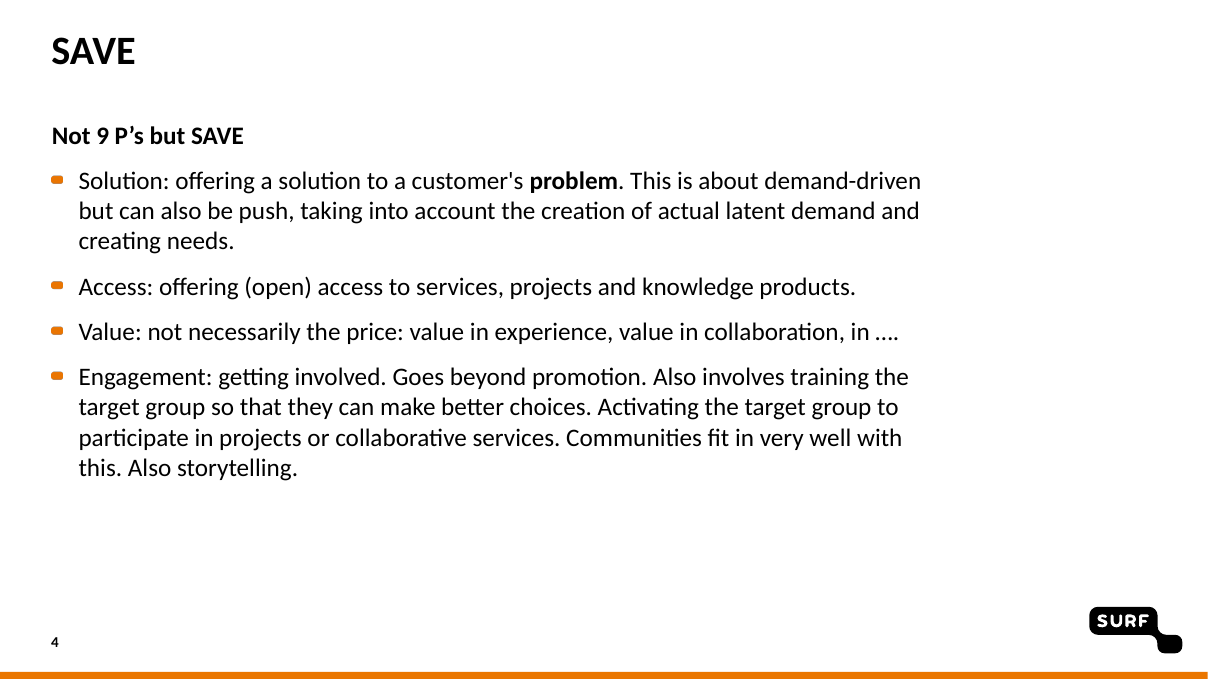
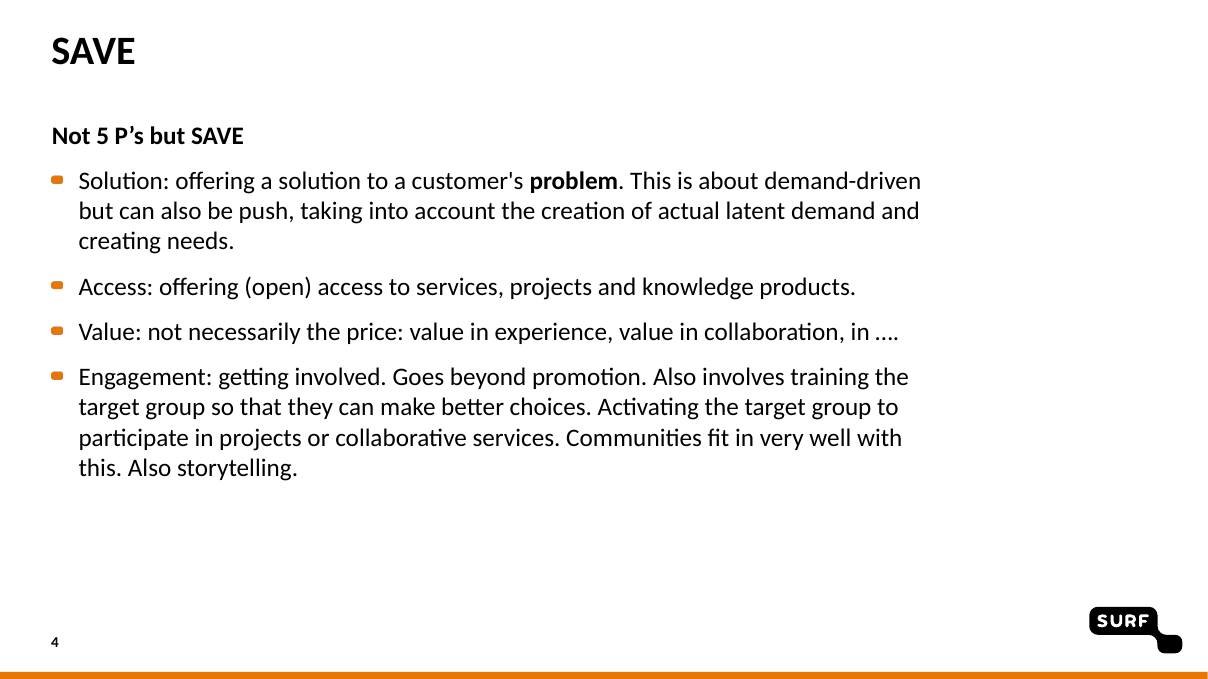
9: 9 -> 5
